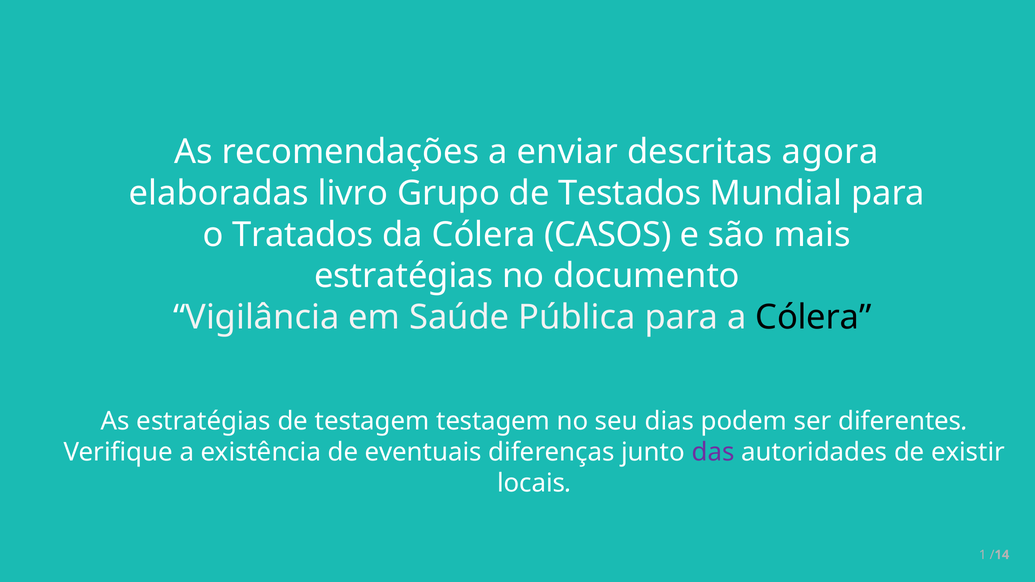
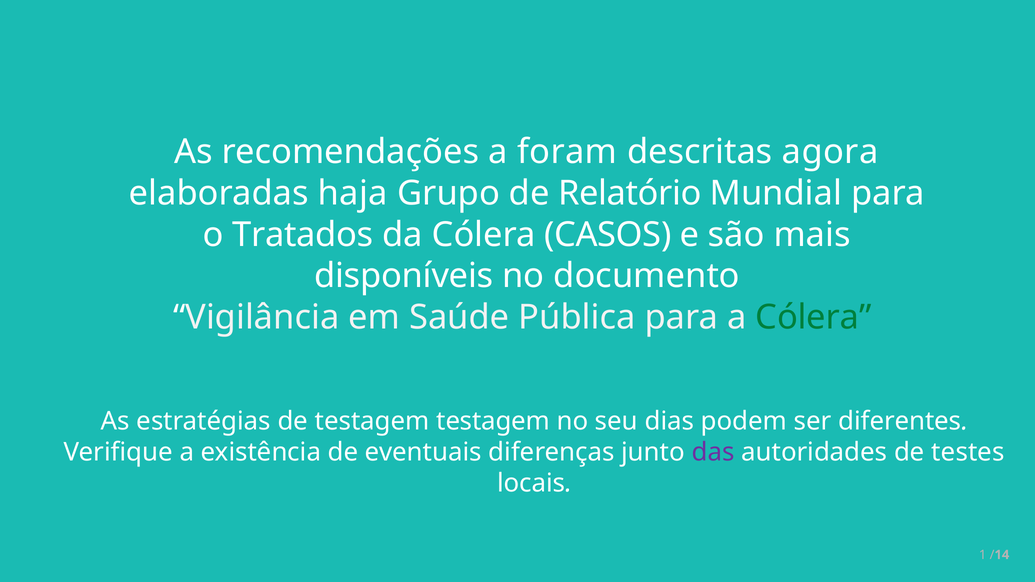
enviar: enviar -> foram
livro: livro -> haja
Testados: Testados -> Relatório
estratégias at (404, 276): estratégias -> disponíveis
Cólera at (813, 318) colour: black -> green
existir: existir -> testes
